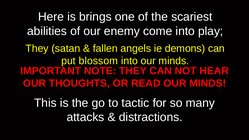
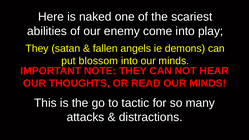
brings: brings -> naked
